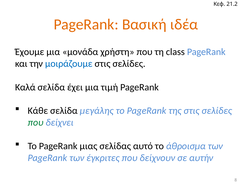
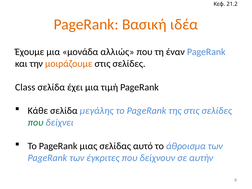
χρήστη: χρήστη -> αλλιώς
class: class -> έναν
μοιράζουμε colour: blue -> orange
Καλά: Καλά -> Class
